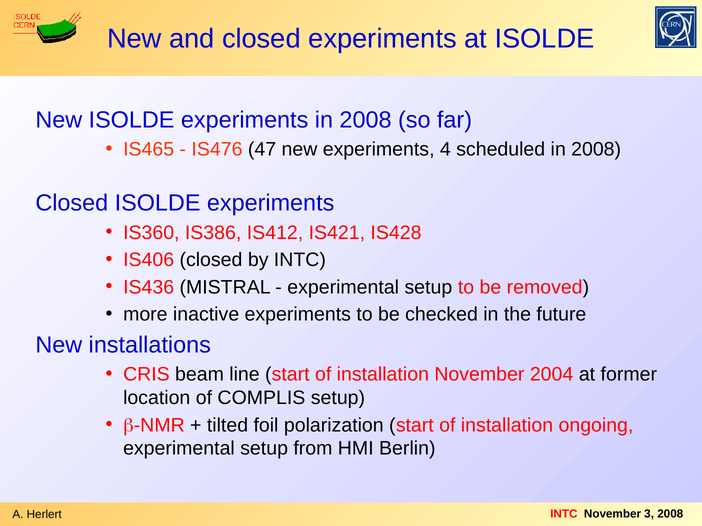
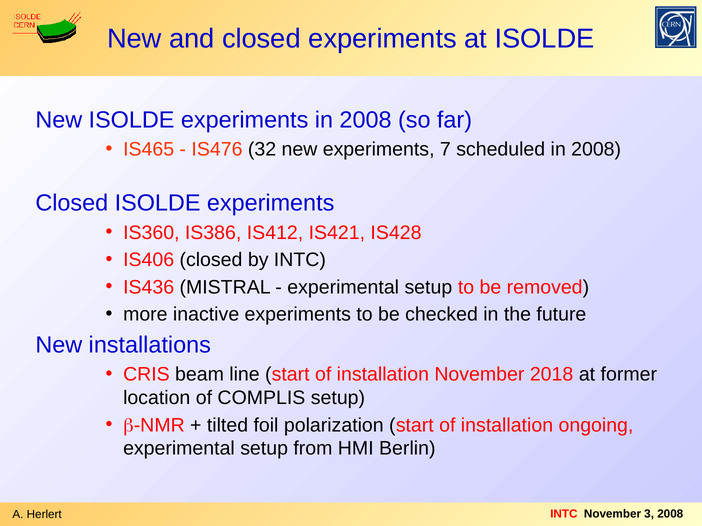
47: 47 -> 32
4: 4 -> 7
2004: 2004 -> 2018
